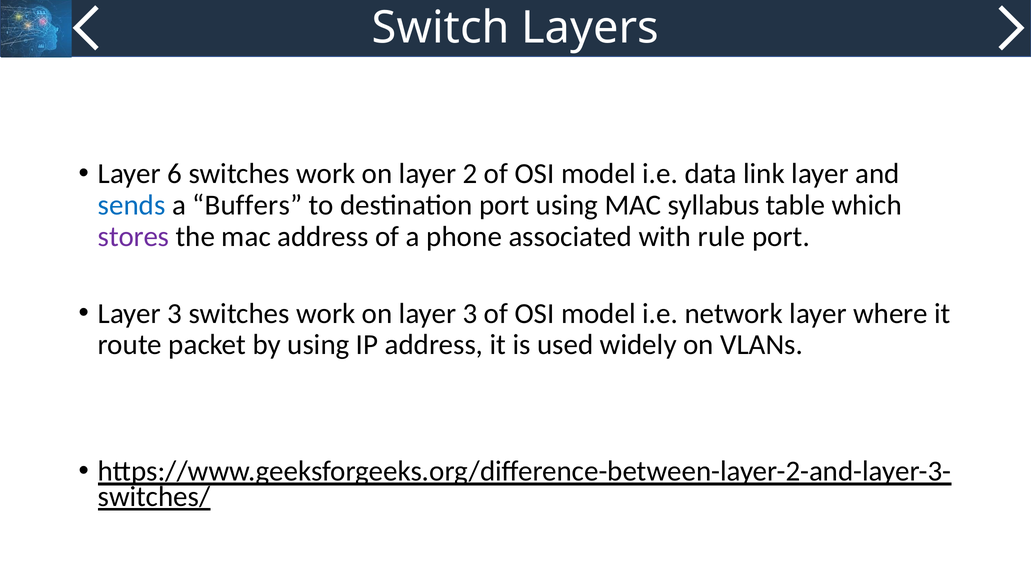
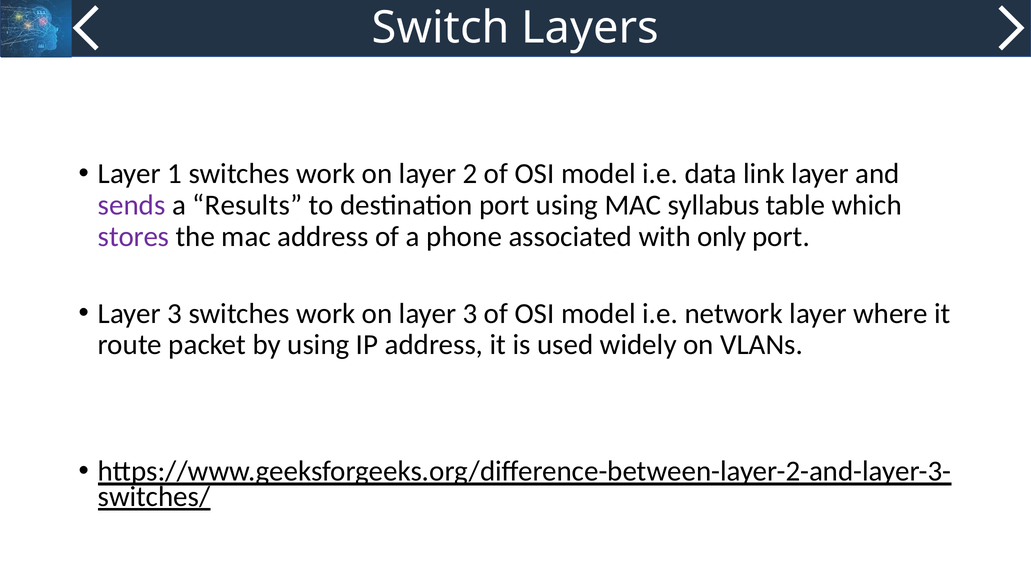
6: 6 -> 1
sends colour: blue -> purple
Buffers: Buffers -> Results
rule: rule -> only
